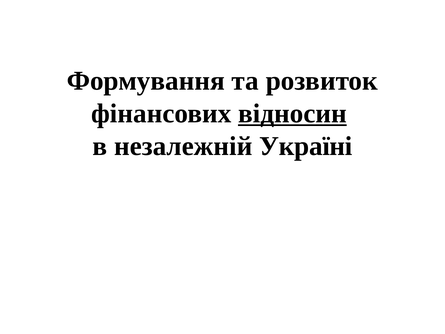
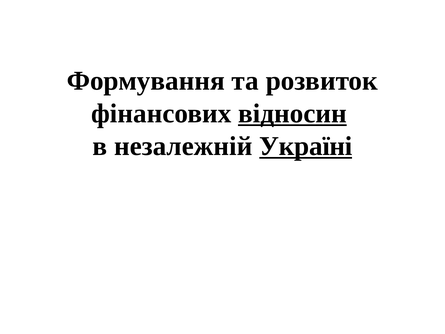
Україні underline: none -> present
